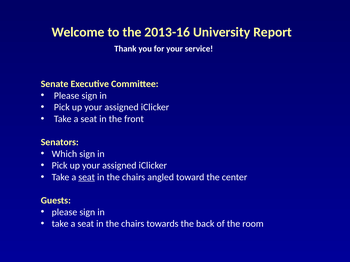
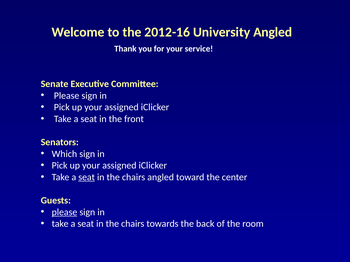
2013-16: 2013-16 -> 2012-16
University Report: Report -> Angled
please at (64, 212) underline: none -> present
